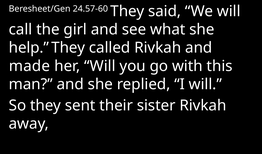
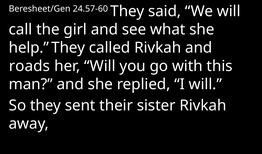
made: made -> roads
